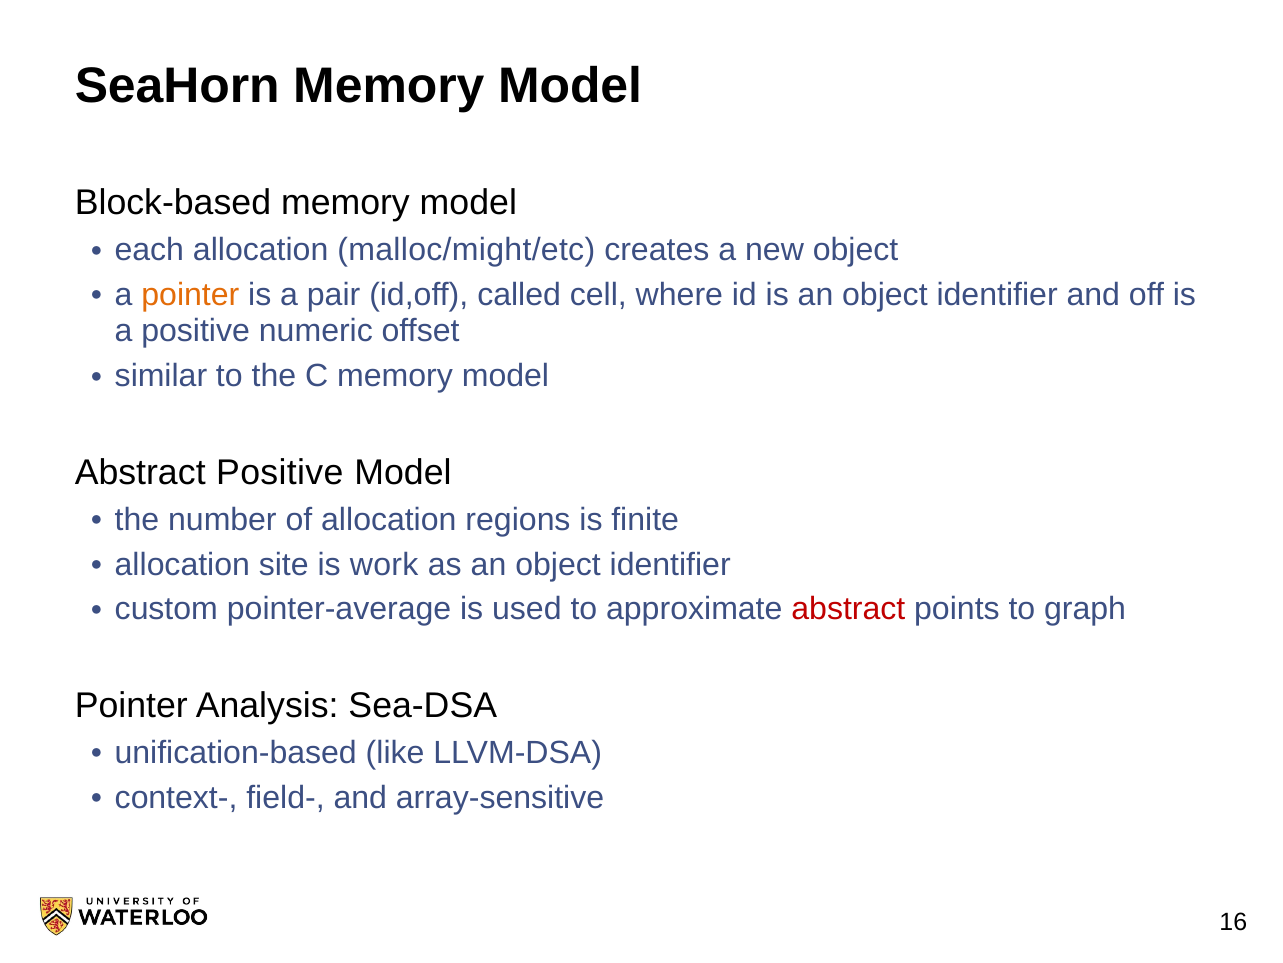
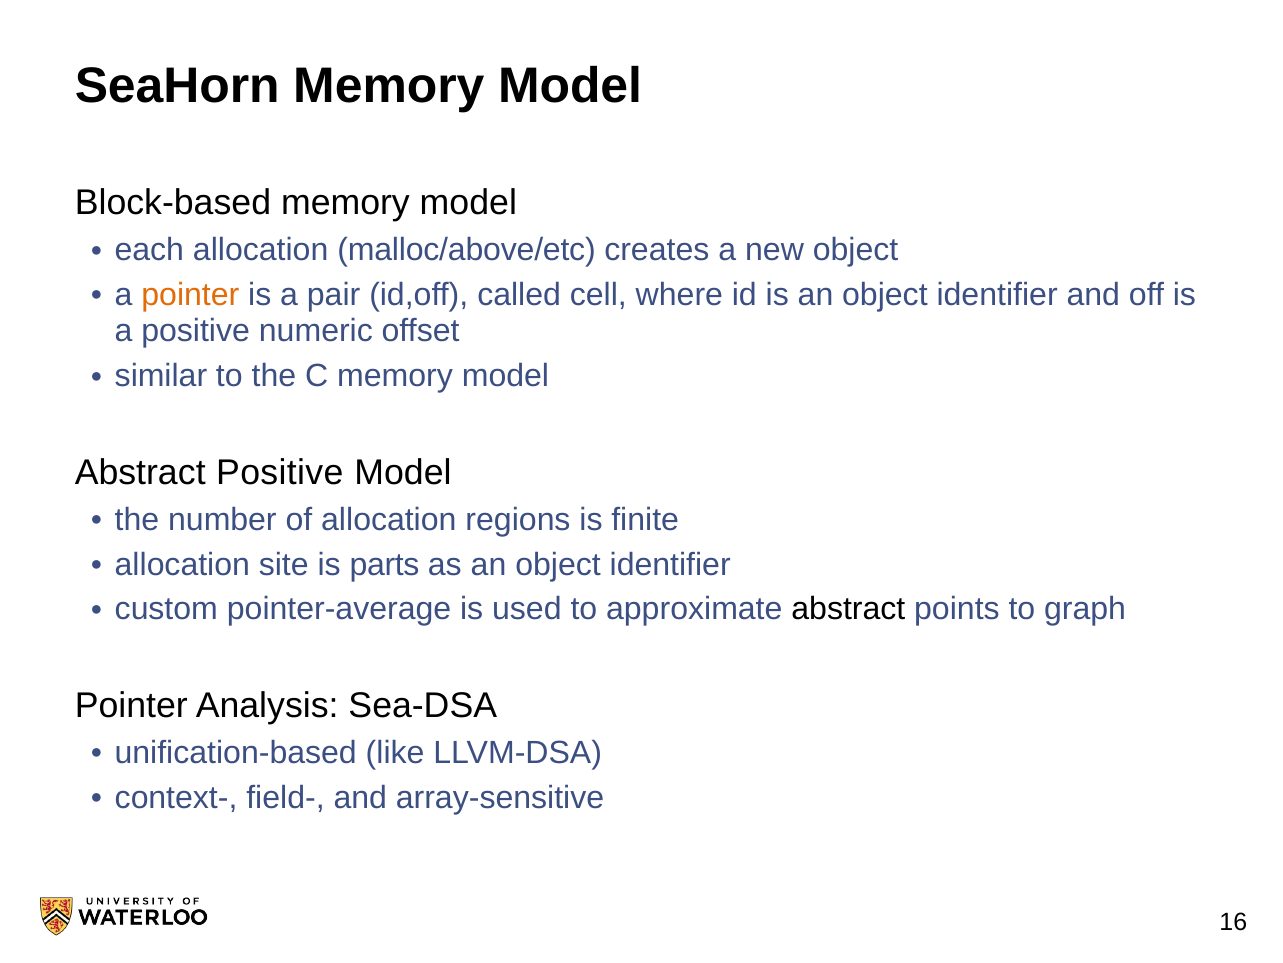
malloc/might/etc: malloc/might/etc -> malloc/above/etc
work: work -> parts
abstract at (848, 609) colour: red -> black
